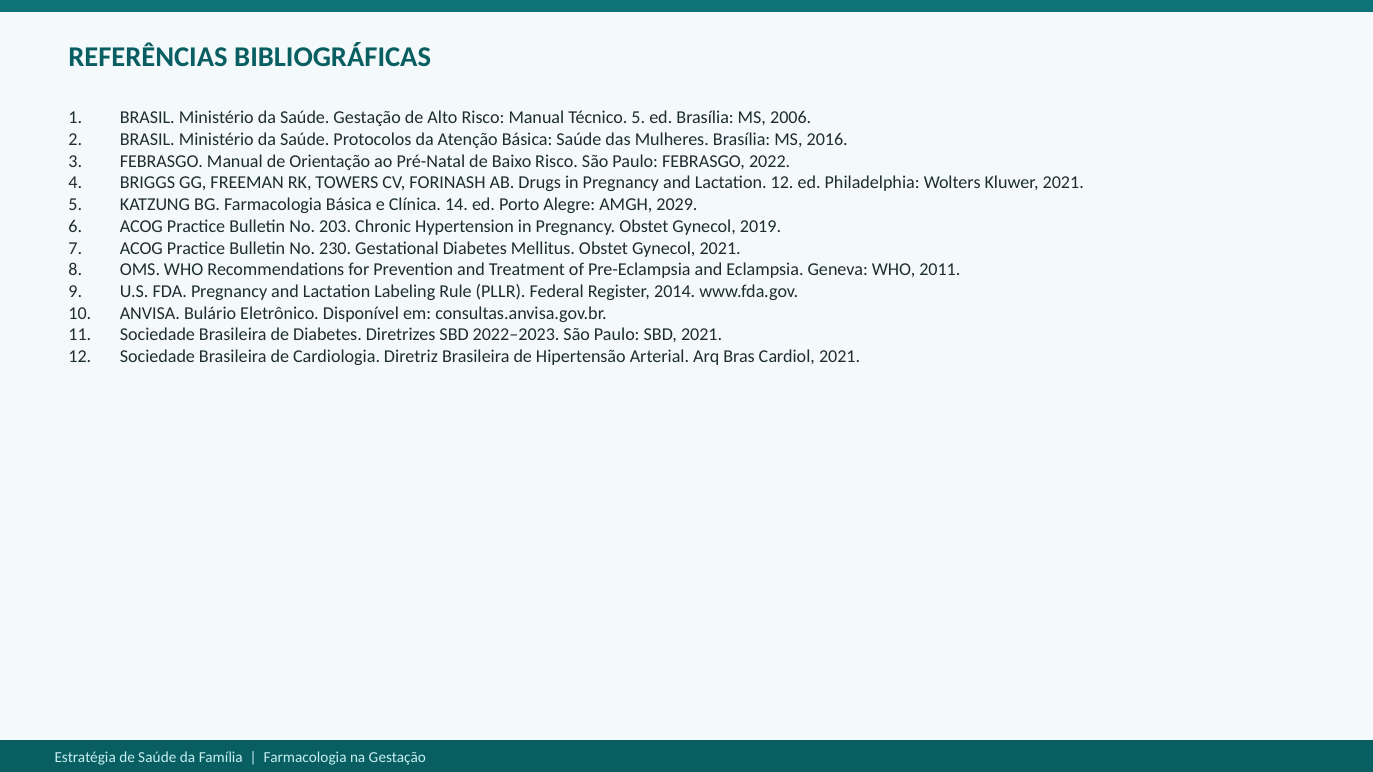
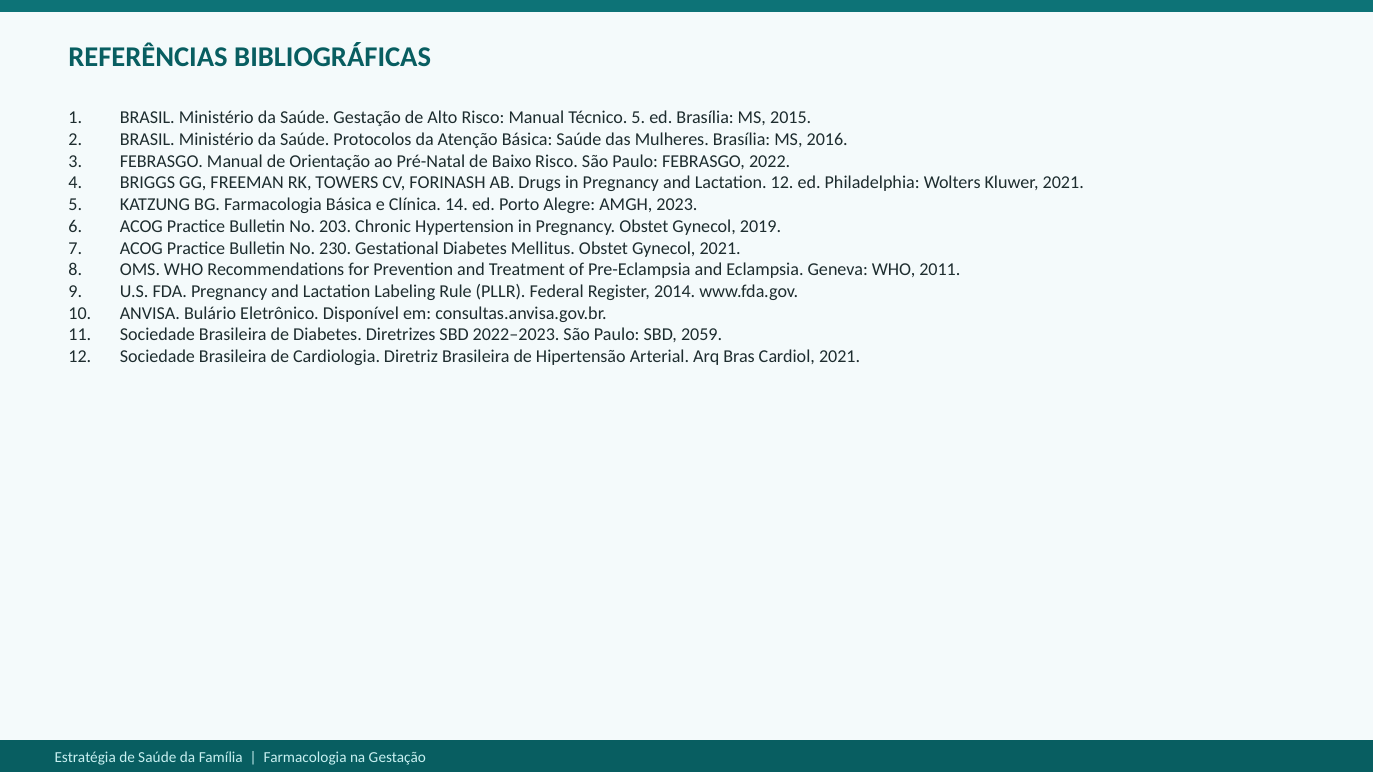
2006: 2006 -> 2015
2029: 2029 -> 2023
SBD 2021: 2021 -> 2059
